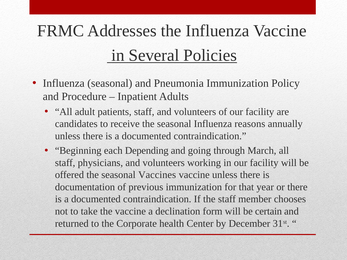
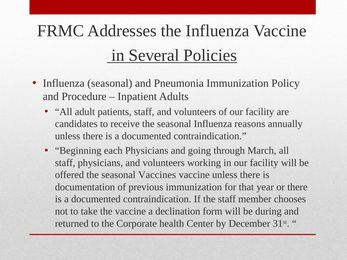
each Depending: Depending -> Physicians
certain: certain -> during
